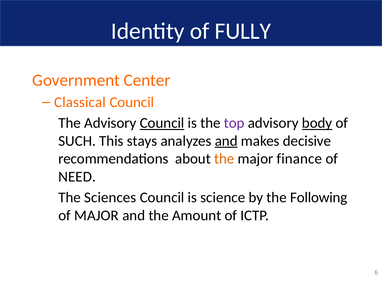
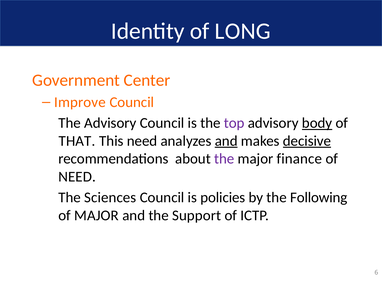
FULLY: FULLY -> LONG
Classical: Classical -> Improve
Council at (162, 123) underline: present -> none
SUCH: SUCH -> THAT
This stays: stays -> need
decisive underline: none -> present
the at (224, 159) colour: orange -> purple
science: science -> policies
Amount: Amount -> Support
